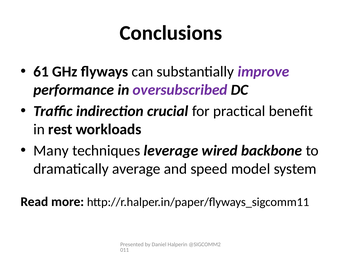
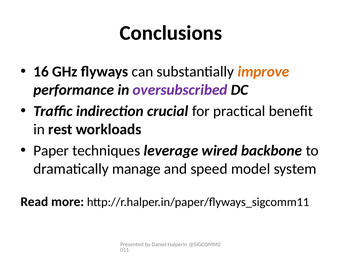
61: 61 -> 16
improve colour: purple -> orange
Many: Many -> Paper
average: average -> manage
